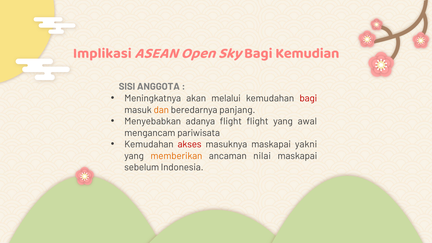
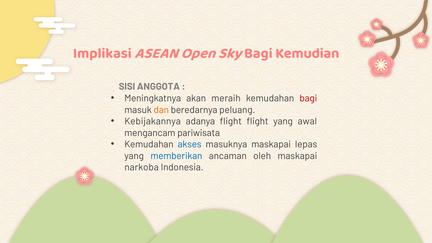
melalui: melalui -> meraih
panjang: panjang -> peluang
Menyebabkan: Menyebabkan -> Kebijakannya
akses colour: red -> blue
yakni: yakni -> lepas
memberikan colour: orange -> blue
nilai: nilai -> oleh
sebelum: sebelum -> narkoba
